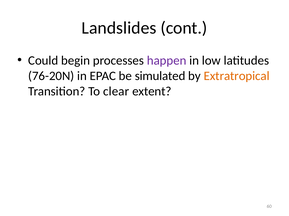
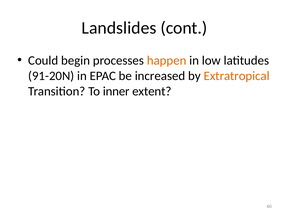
happen colour: purple -> orange
76-20N: 76-20N -> 91-20N
simulated: simulated -> increased
clear: clear -> inner
